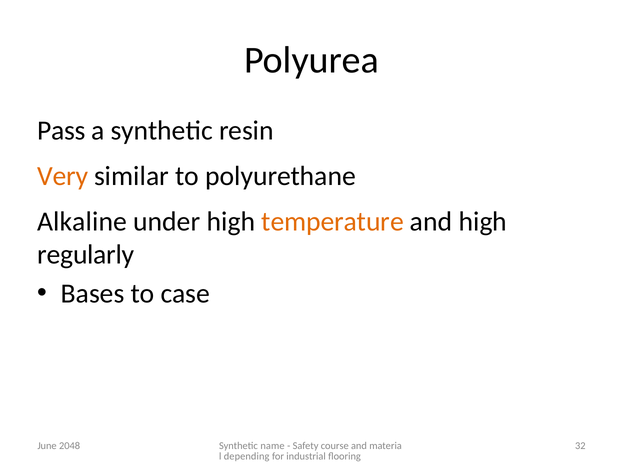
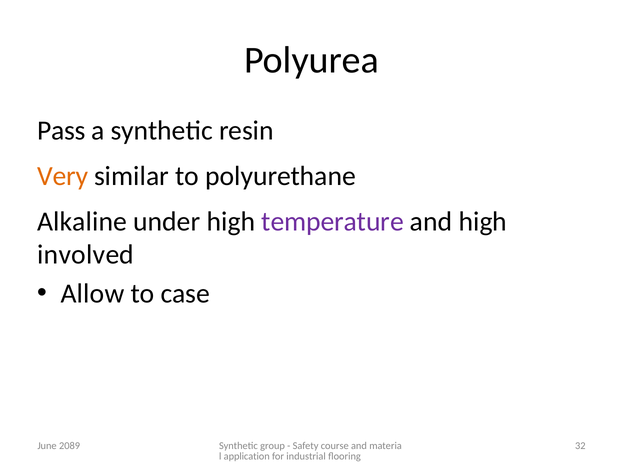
temperature colour: orange -> purple
regularly: regularly -> involved
Bases: Bases -> Allow
name: name -> group
2048: 2048 -> 2089
depending: depending -> application
